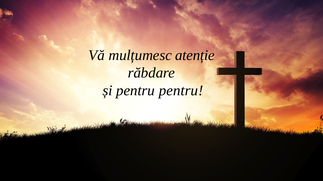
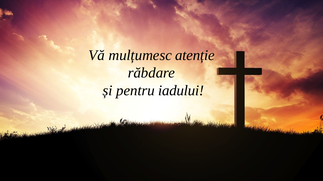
pentru pentru: pentru -> iadului
